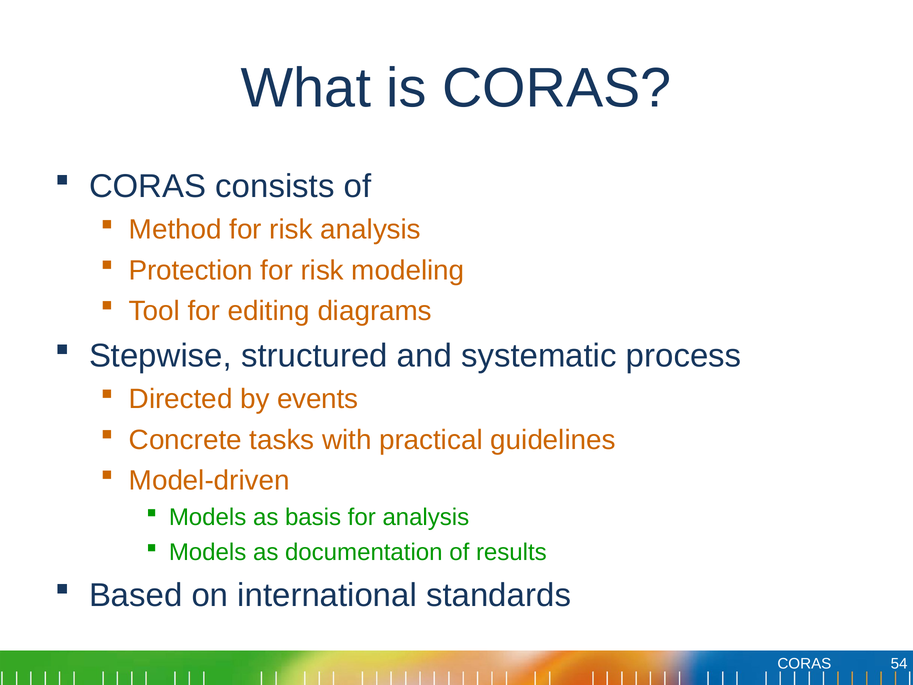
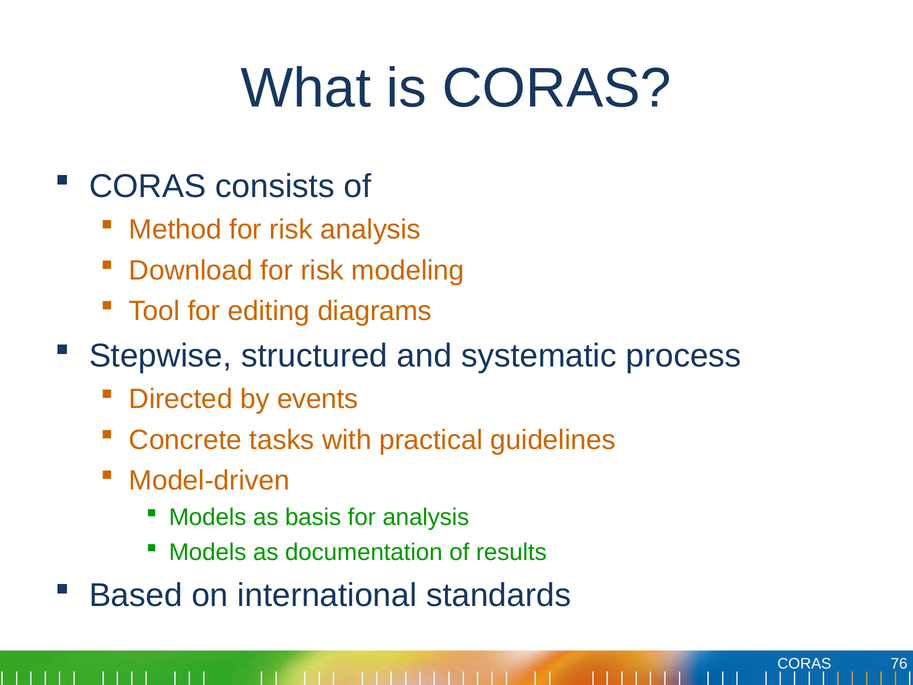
Protection: Protection -> Download
54: 54 -> 76
